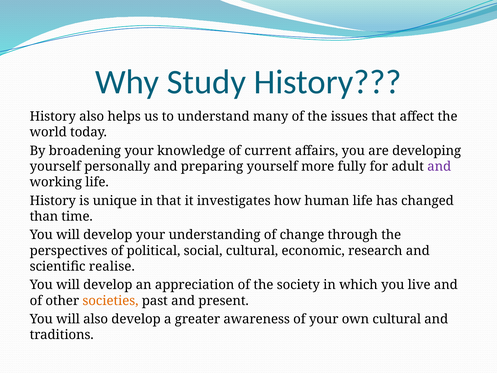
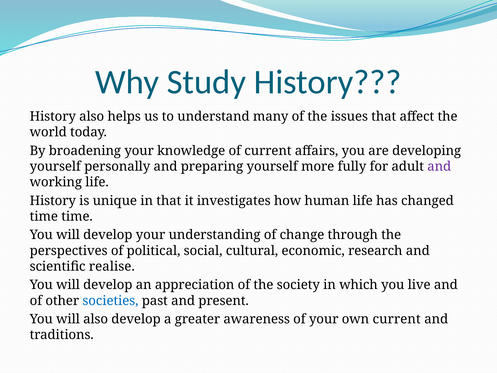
than at (44, 216): than -> time
societies colour: orange -> blue
own cultural: cultural -> current
